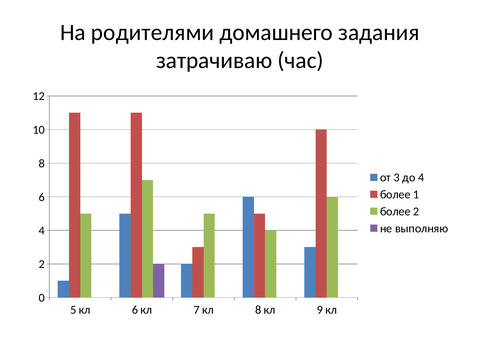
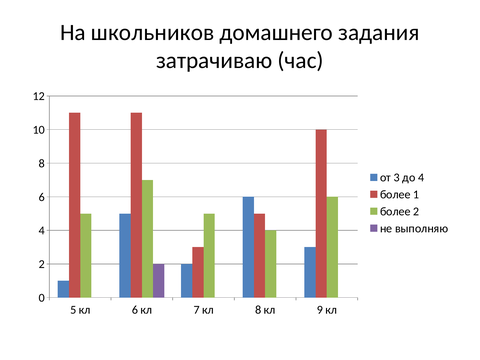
родителями: родителями -> школьников
